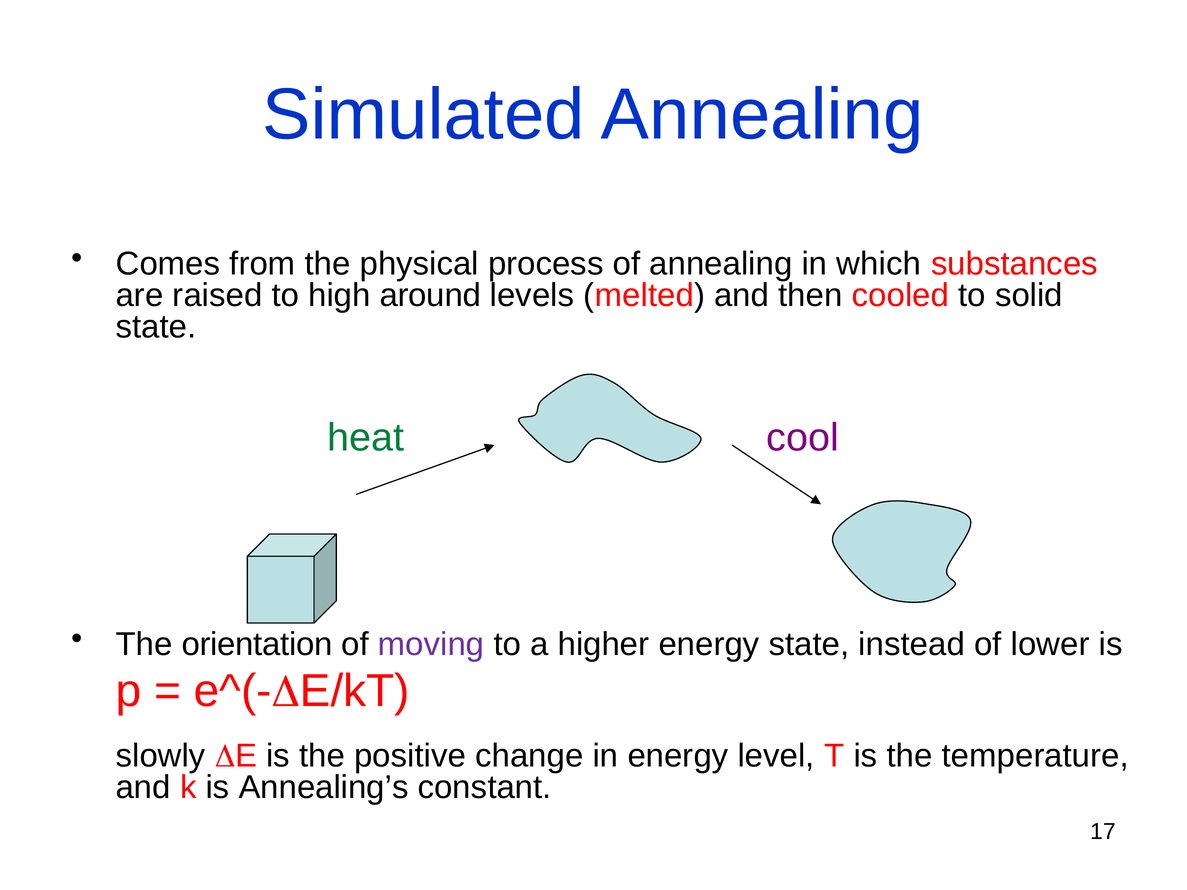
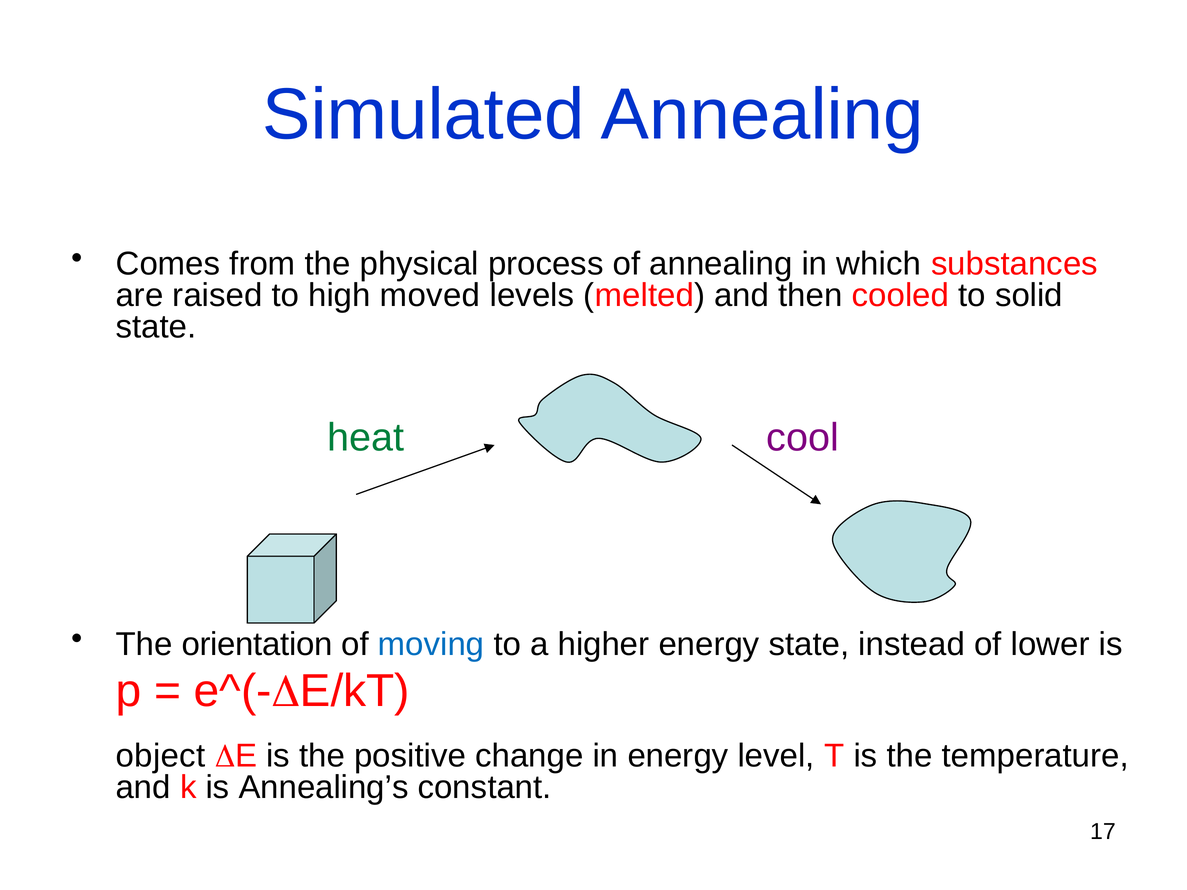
around: around -> moved
moving colour: purple -> blue
slowly: slowly -> object
